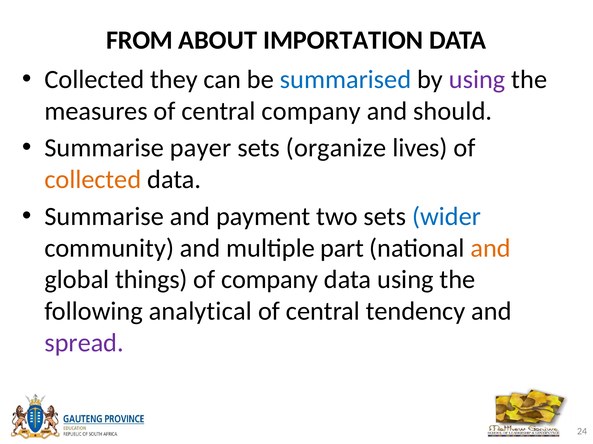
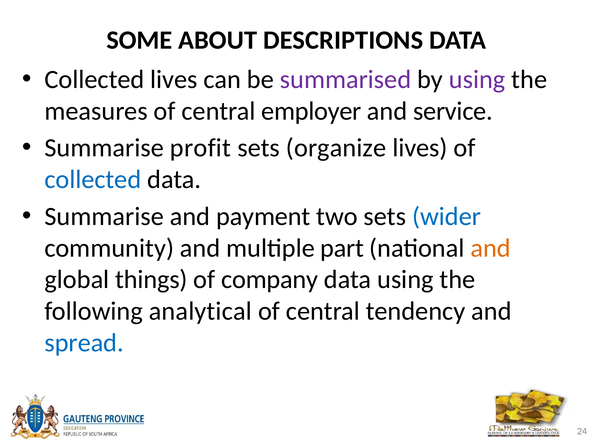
FROM: FROM -> SOME
IMPORTATION: IMPORTATION -> DESCRIPTIONS
Collected they: they -> lives
summarised colour: blue -> purple
central company: company -> employer
should: should -> service
payer: payer -> profit
collected at (93, 180) colour: orange -> blue
spread colour: purple -> blue
